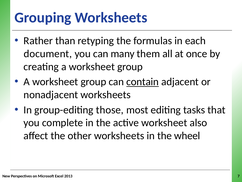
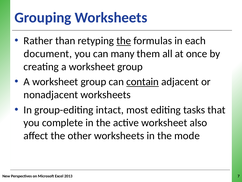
the at (124, 41) underline: none -> present
those: those -> intact
wheel: wheel -> mode
